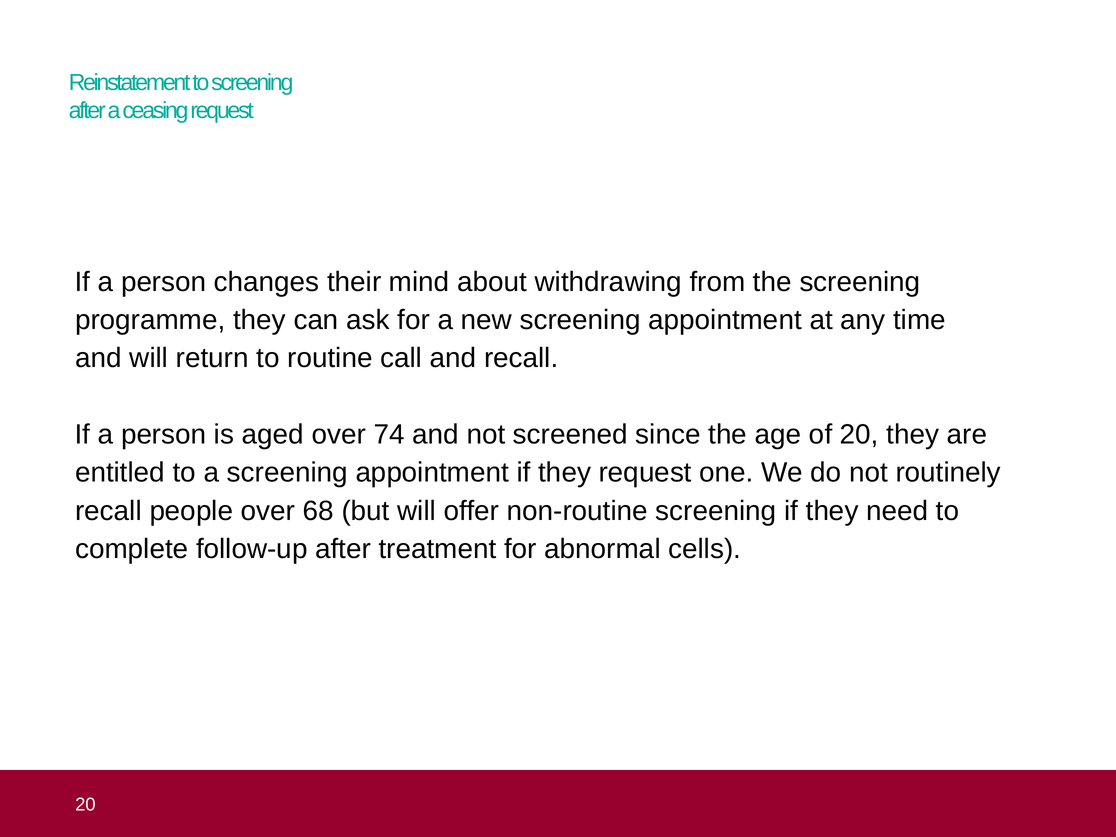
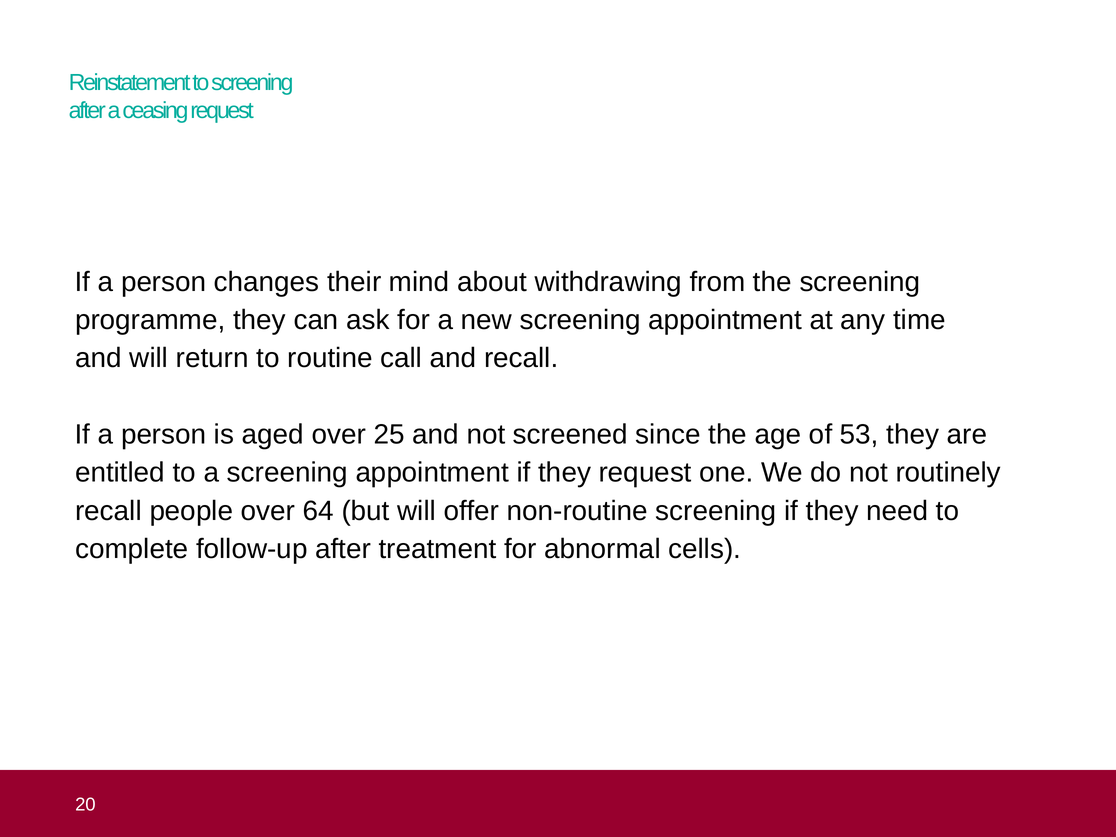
74: 74 -> 25
of 20: 20 -> 53
68: 68 -> 64
